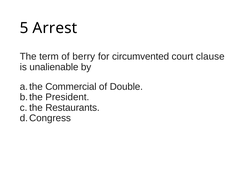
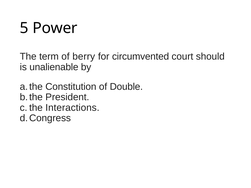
Arrest: Arrest -> Power
clause: clause -> should
Commercial: Commercial -> Constitution
Restaurants: Restaurants -> Interactions
